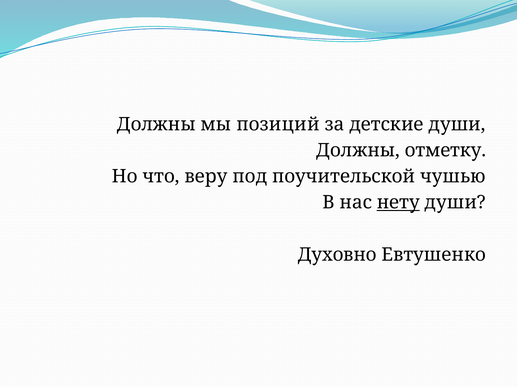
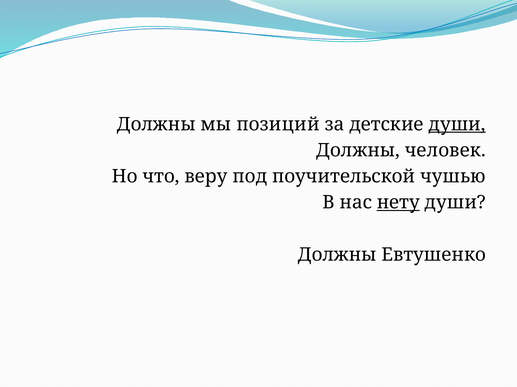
души at (457, 124) underline: none -> present
отметку: отметку -> человек
Духовно at (337, 255): Духовно -> Должны
